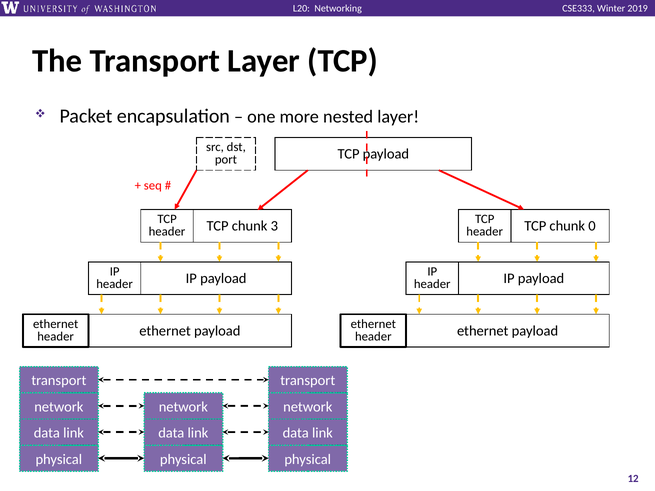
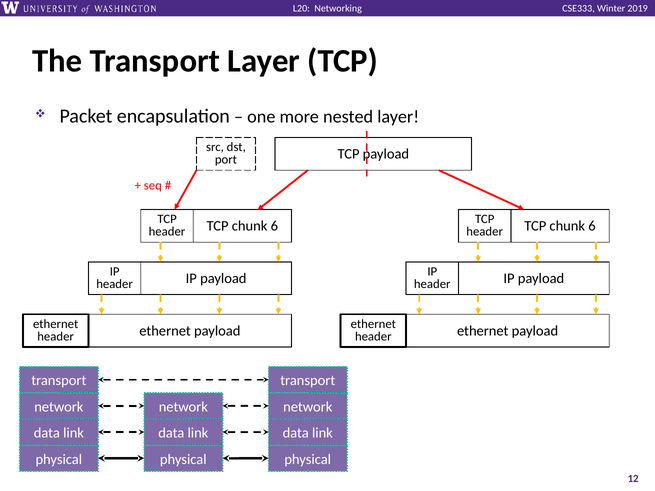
3 at (274, 226): 3 -> 6
0 at (592, 226): 0 -> 6
